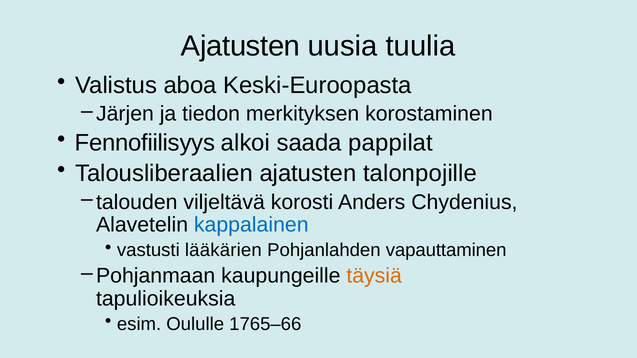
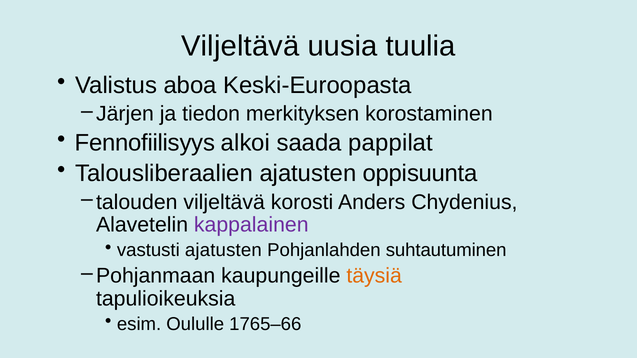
Ajatusten at (241, 46): Ajatusten -> Viljeltävä
talonpojille: talonpojille -> oppisuunta
kappalainen colour: blue -> purple
vastusti lääkärien: lääkärien -> ajatusten
vapauttaminen: vapauttaminen -> suhtautuminen
